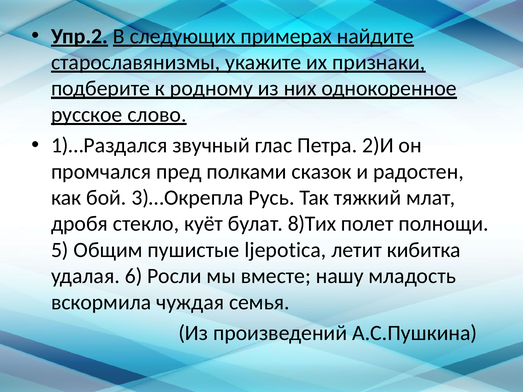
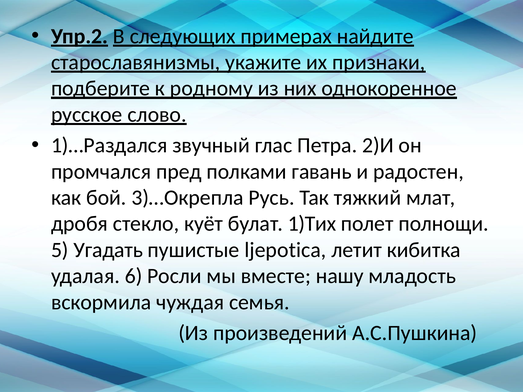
сказок: сказок -> гавань
8)Тих: 8)Тих -> 1)Тих
Общим: Общим -> Угадать
